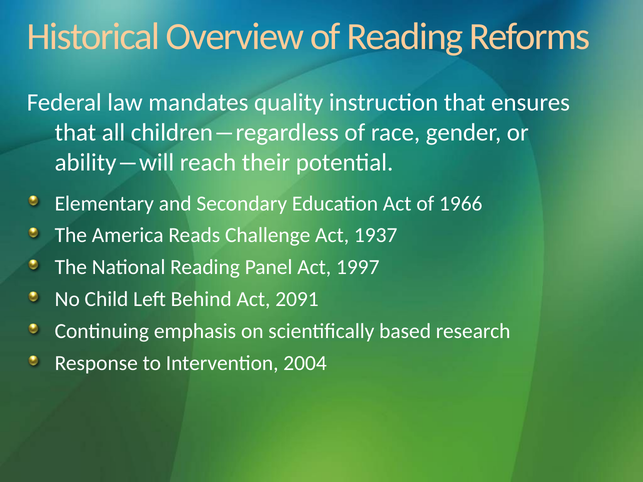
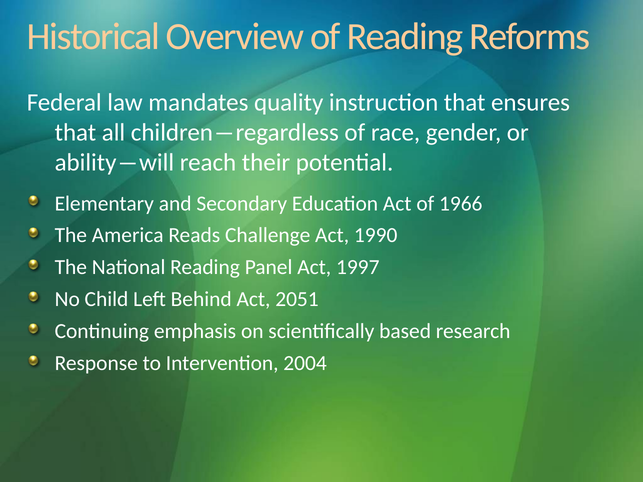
1937: 1937 -> 1990
2091: 2091 -> 2051
